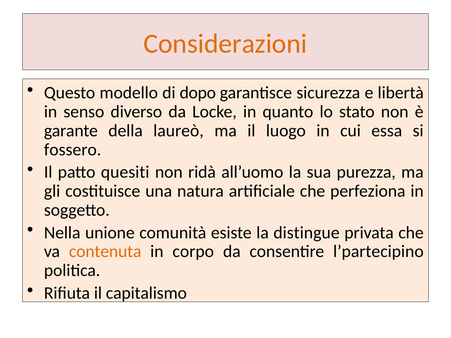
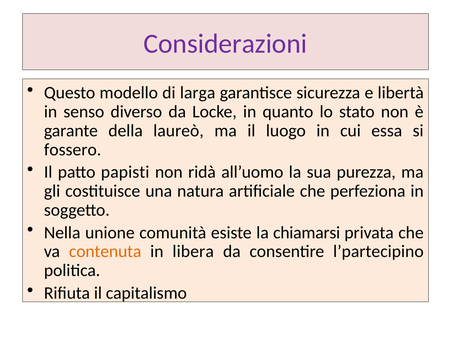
Considerazioni colour: orange -> purple
dopo: dopo -> larga
quesiti: quesiti -> papisti
distingue: distingue -> chiamarsi
corpo: corpo -> libera
